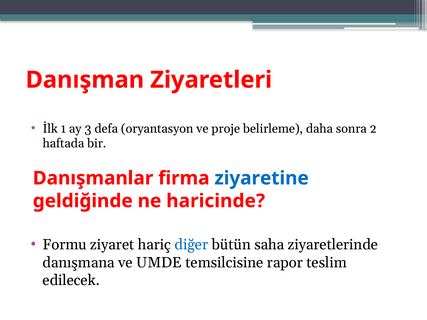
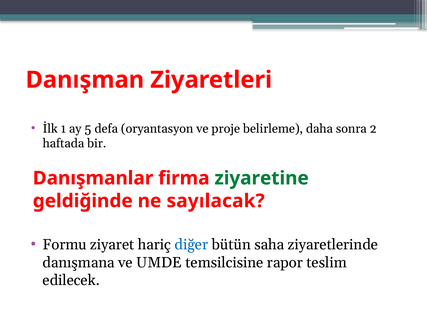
3: 3 -> 5
ziyaretine colour: blue -> green
haricinde: haricinde -> sayılacak
